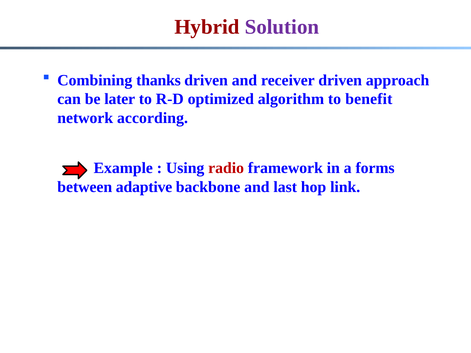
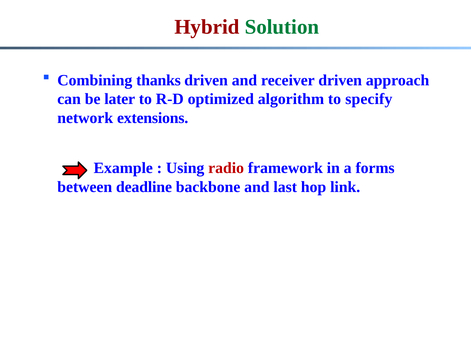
Solution colour: purple -> green
benefit: benefit -> specify
according: according -> extensions
adaptive: adaptive -> deadline
